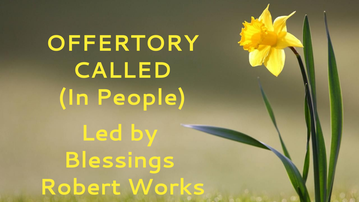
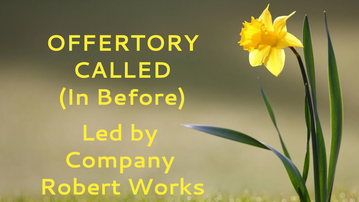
People: People -> Before
Blessings: Blessings -> Company
